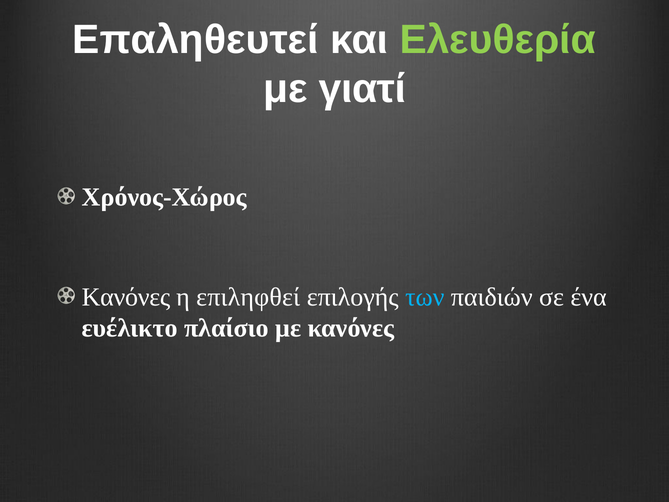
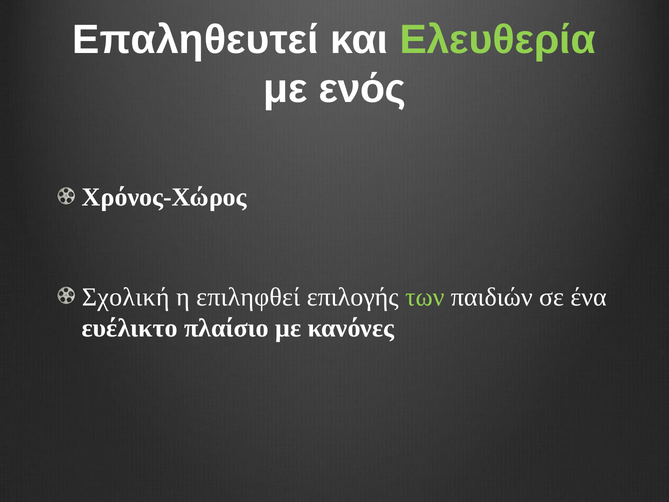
γιατί: γιατί -> ενός
Κανόνες at (126, 297): Κανόνες -> Σχολική
των colour: light blue -> light green
